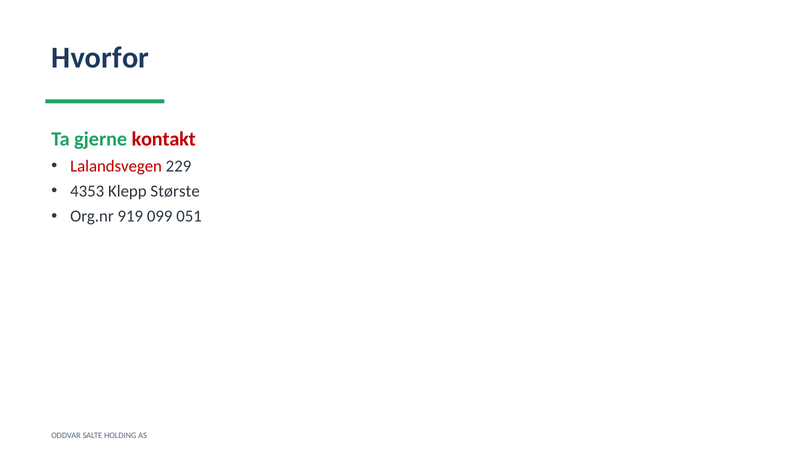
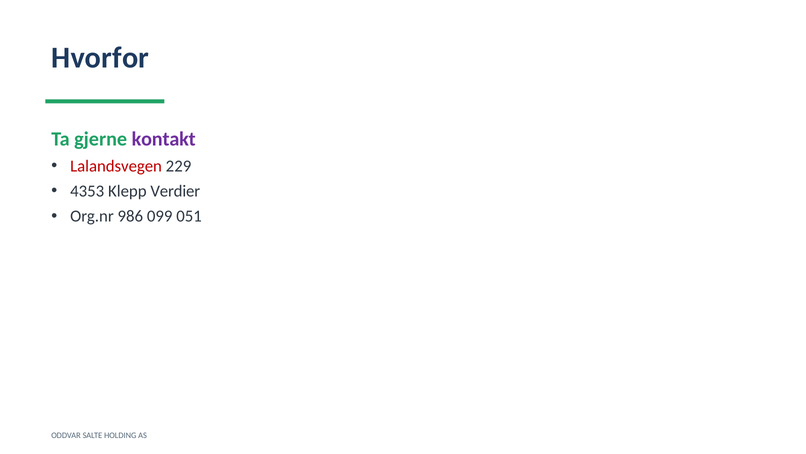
kontakt colour: red -> purple
Største: Største -> Verdier
919: 919 -> 986
